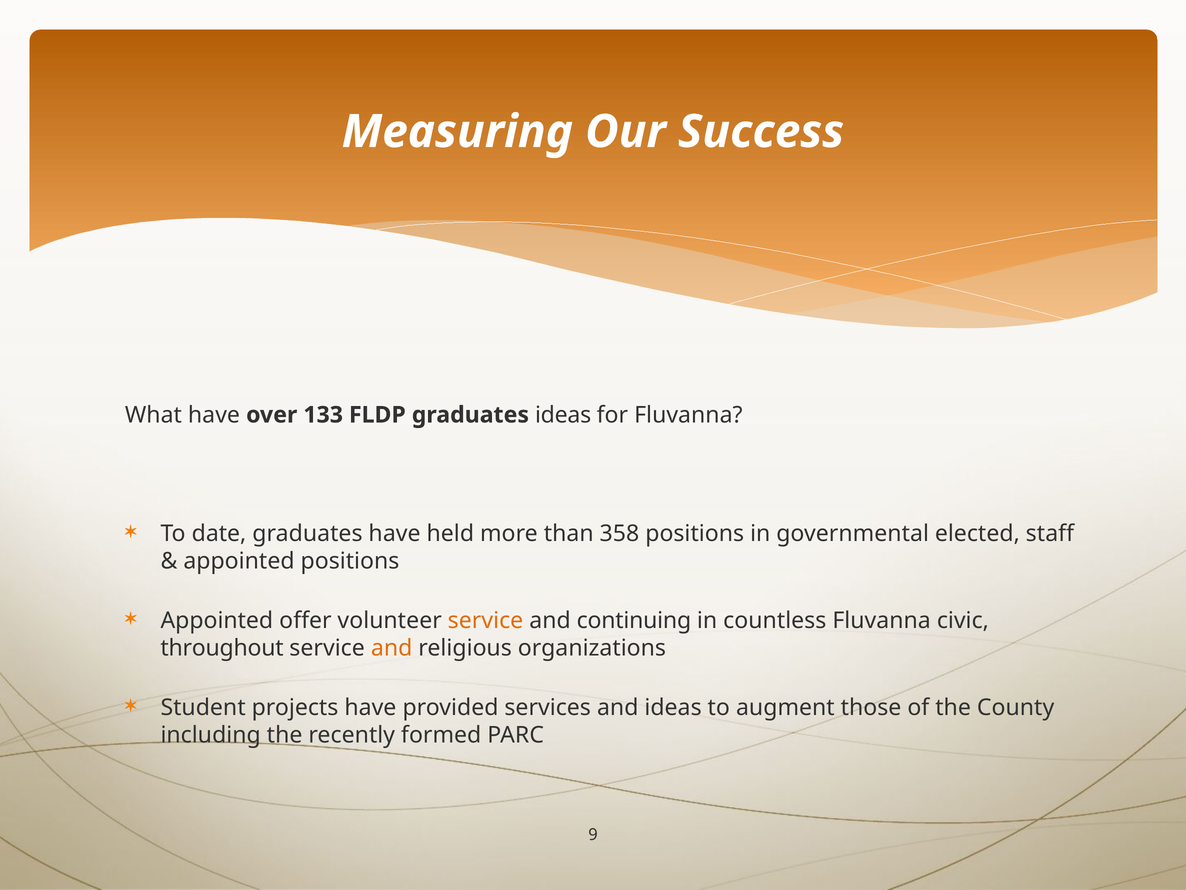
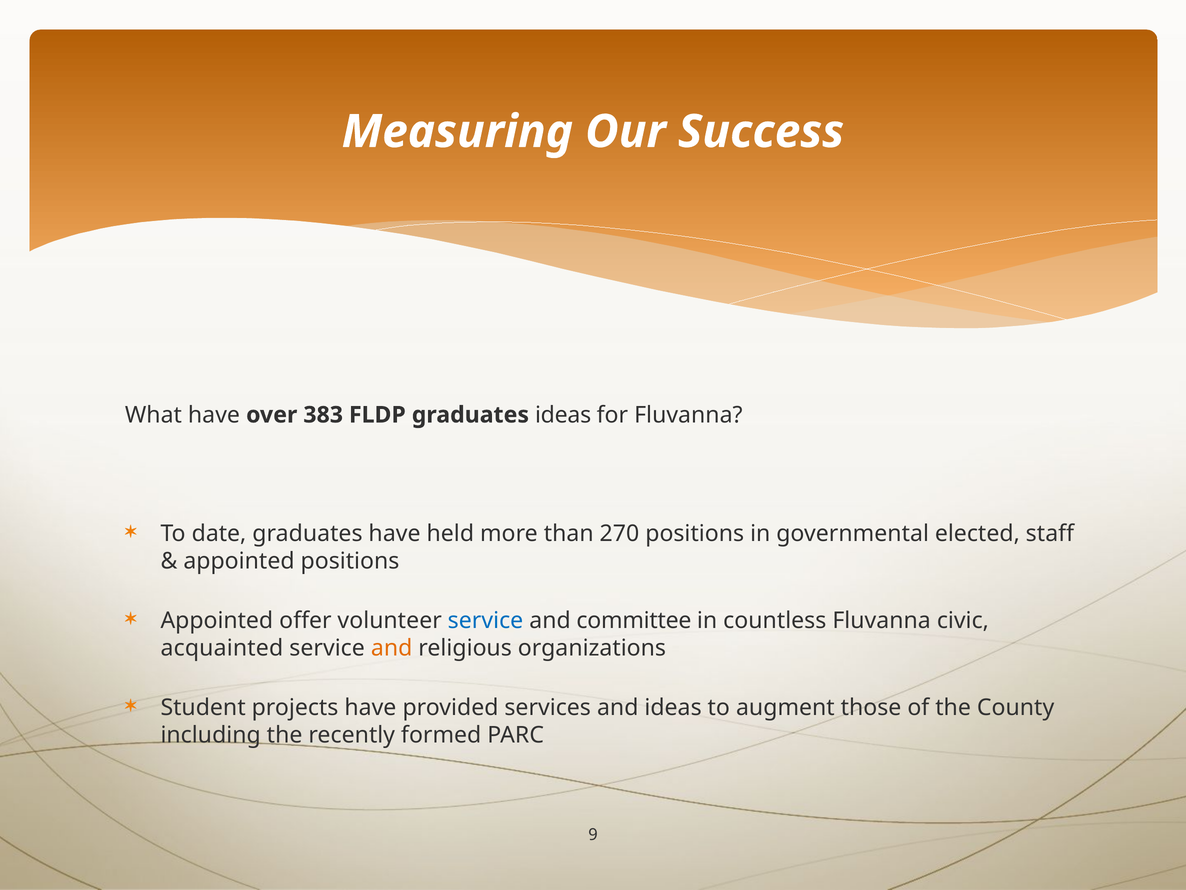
133: 133 -> 383
358: 358 -> 270
service at (485, 620) colour: orange -> blue
continuing: continuing -> committee
throughout: throughout -> acquainted
